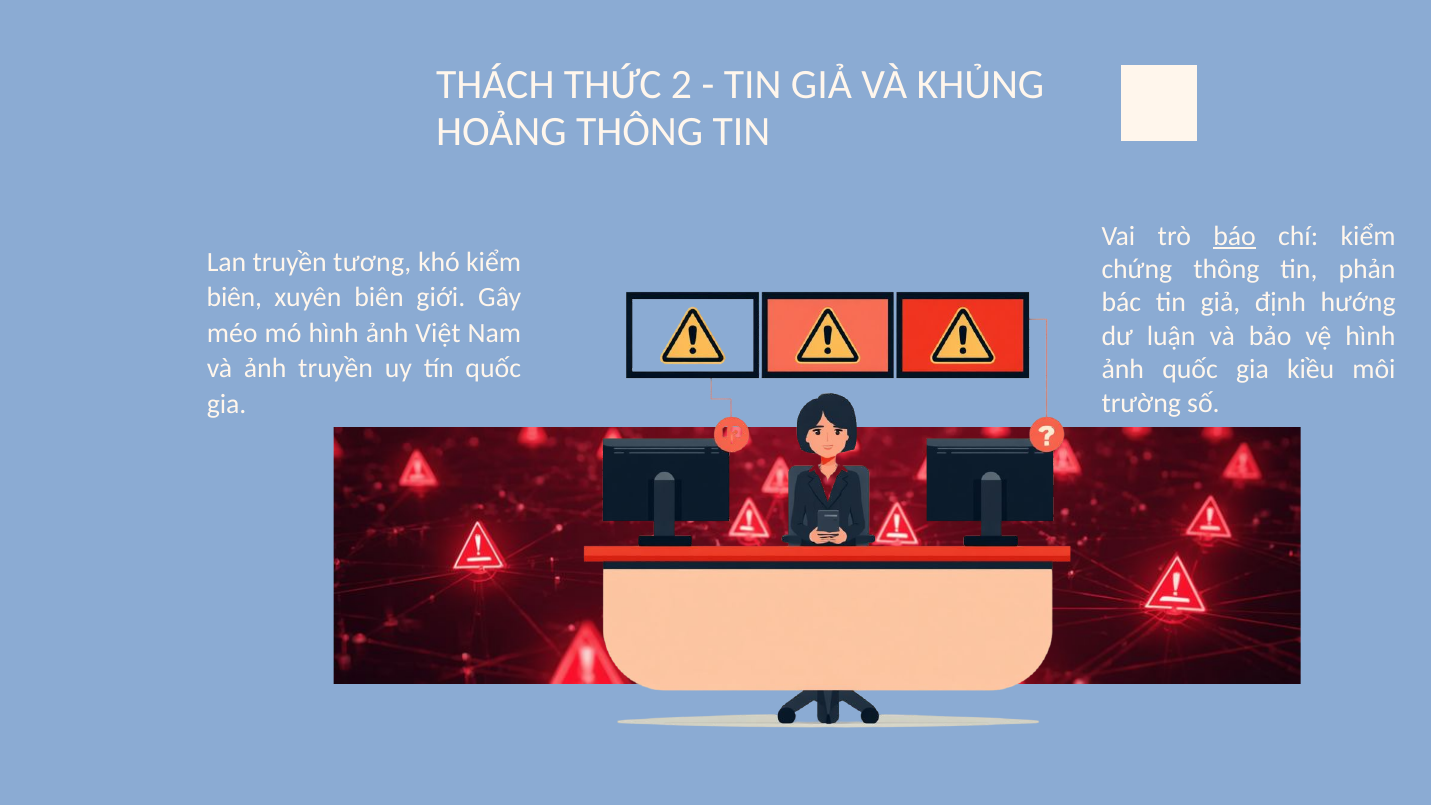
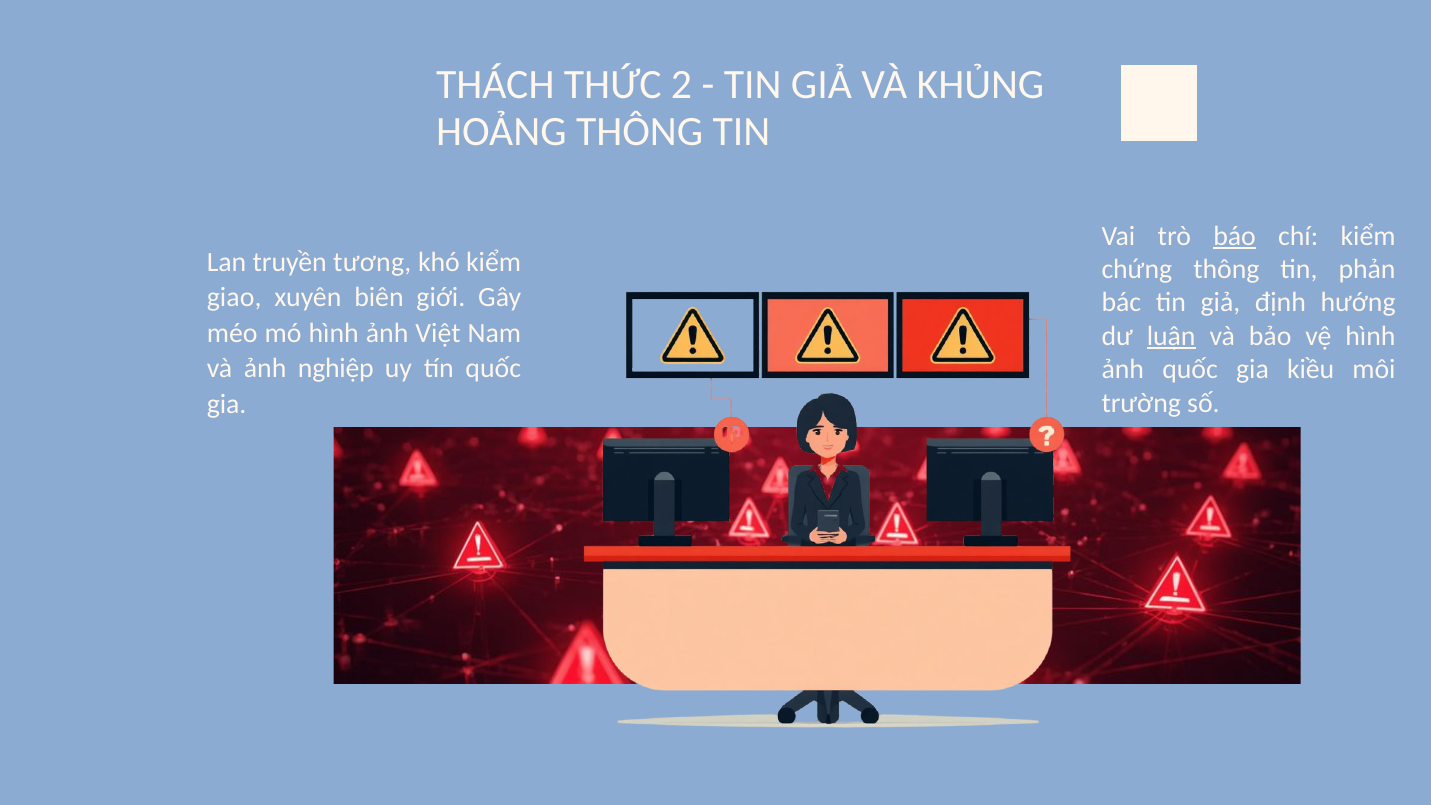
biên at (234, 298): biên -> giao
luận underline: none -> present
ảnh truyền: truyền -> nghiệp
